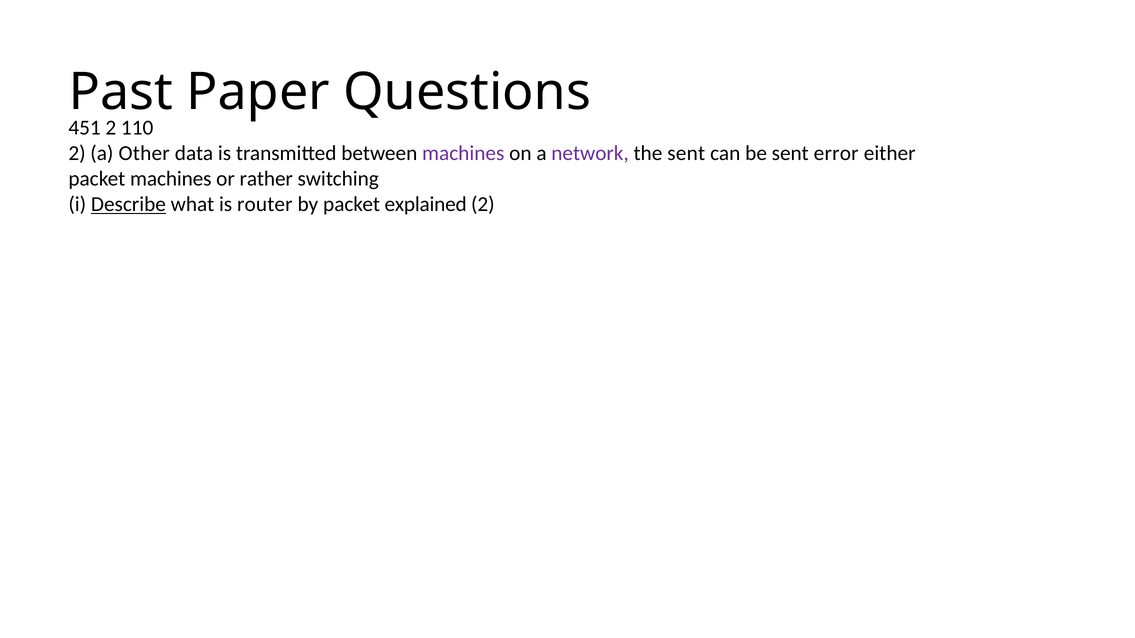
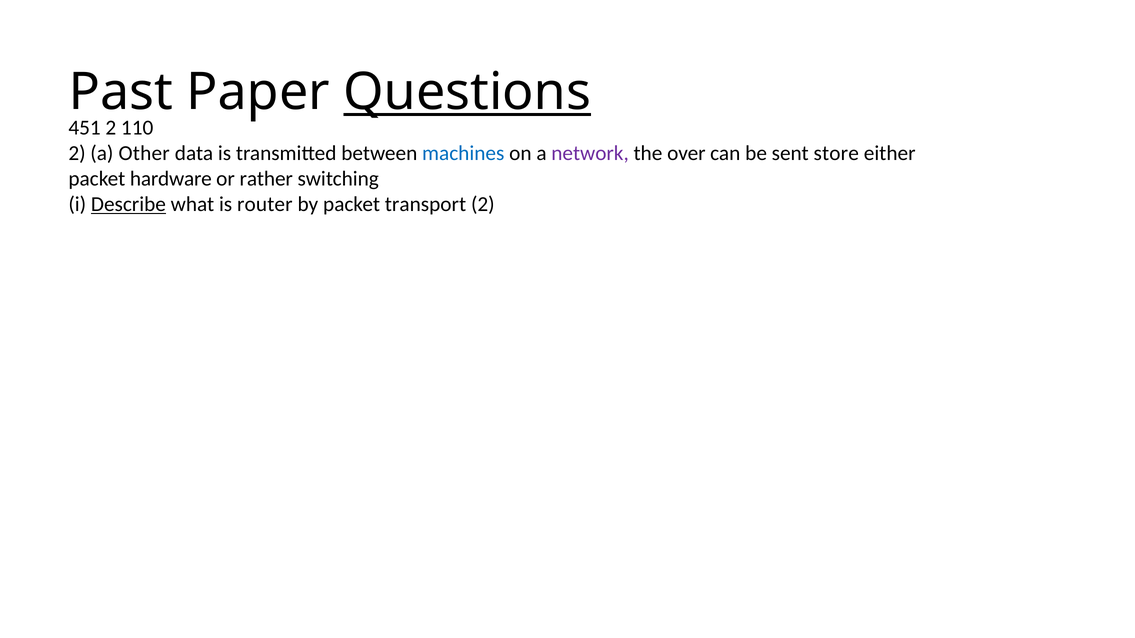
Questions underline: none -> present
machines at (463, 153) colour: purple -> blue
the sent: sent -> over
error: error -> store
packet machines: machines -> hardware
explained: explained -> transport
